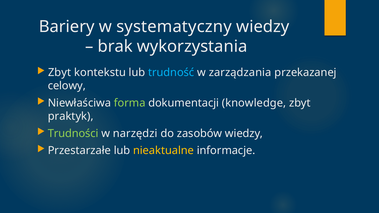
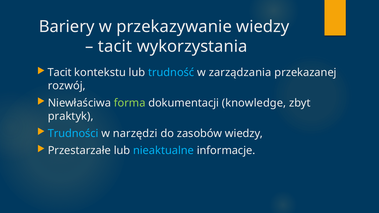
systematyczny: systematyczny -> przekazywanie
brak at (115, 47): brak -> tacit
Zbyt at (60, 73): Zbyt -> Tacit
celowy: celowy -> rozwój
Trudności colour: light green -> light blue
nieaktualne colour: yellow -> light blue
